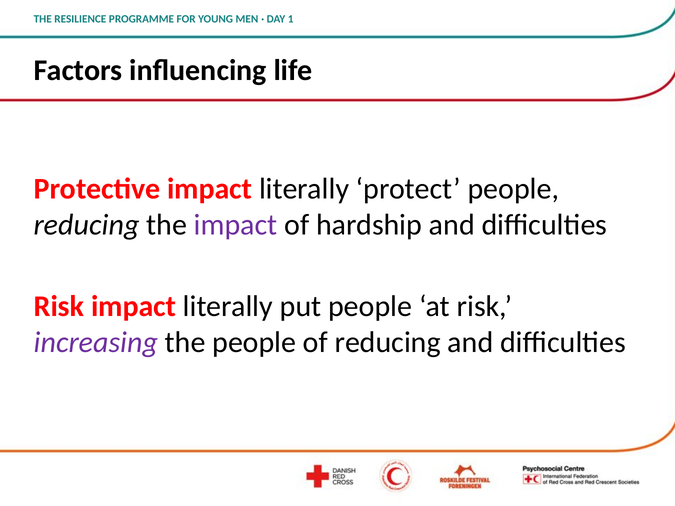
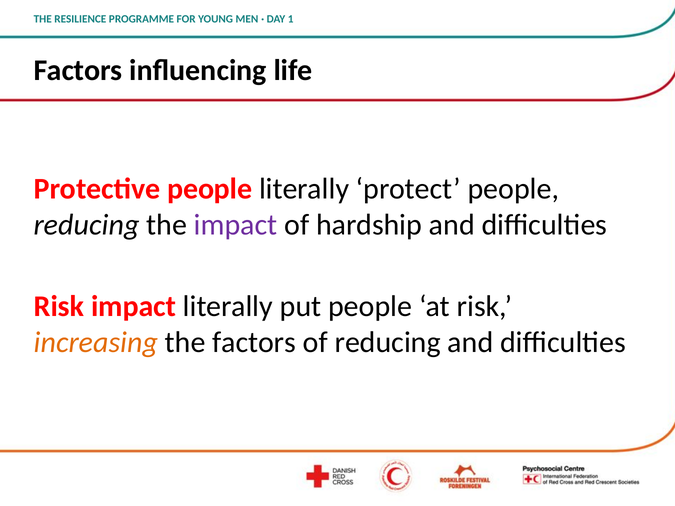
Protective impact: impact -> people
increasing colour: purple -> orange
the people: people -> factors
